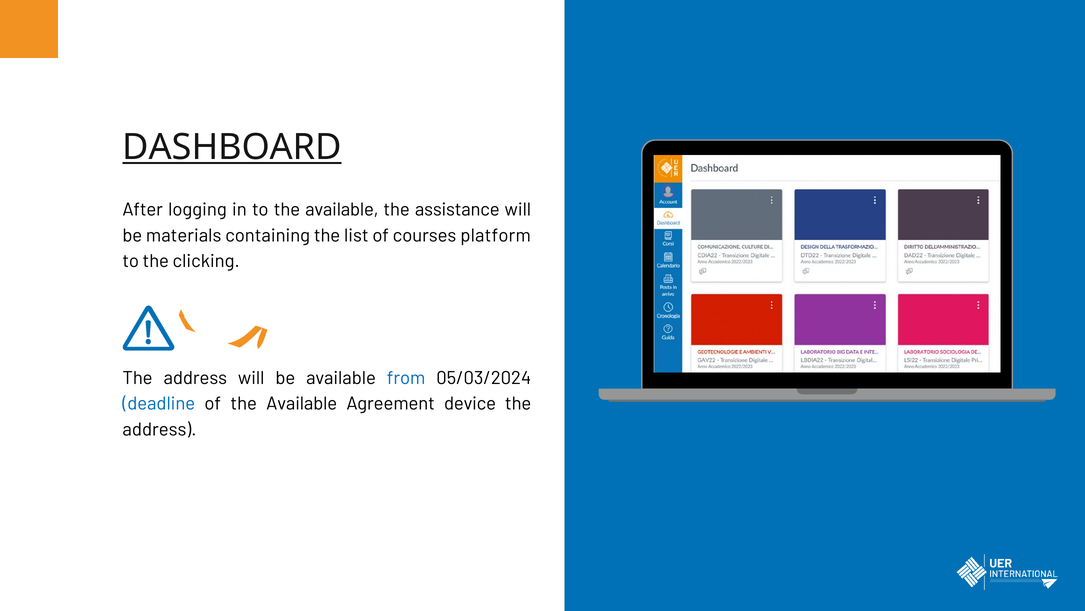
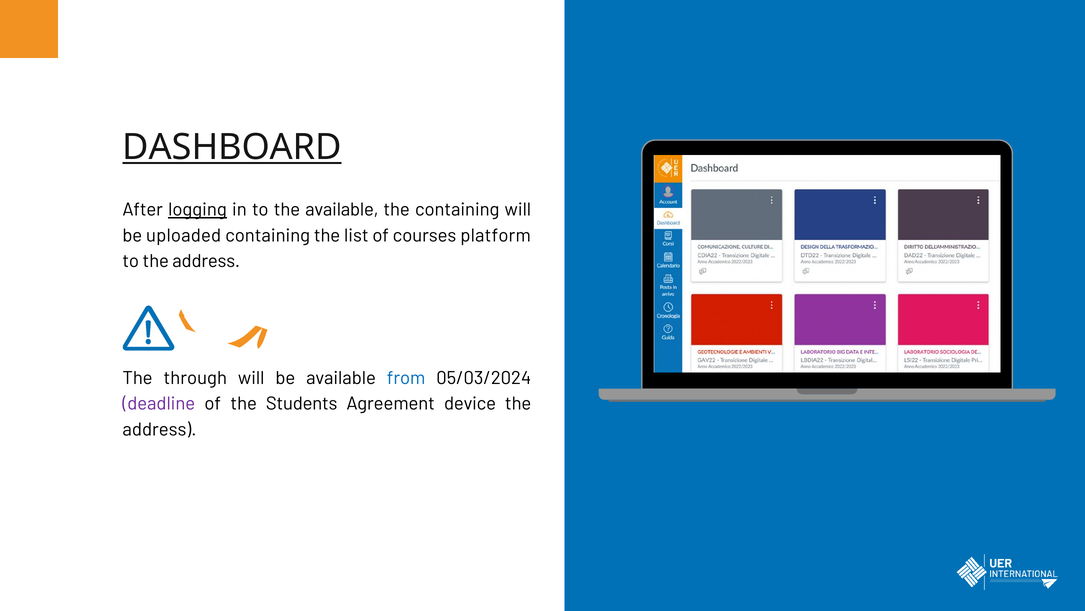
logging underline: none -> present
the assistance: assistance -> containing
materials: materials -> uploaded
to the clicking: clicking -> address
address at (195, 377): address -> through
deadline colour: blue -> purple
of the Available: Available -> Students
